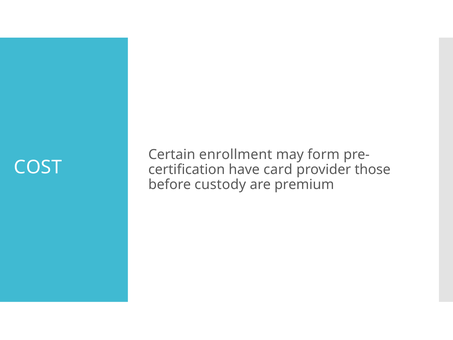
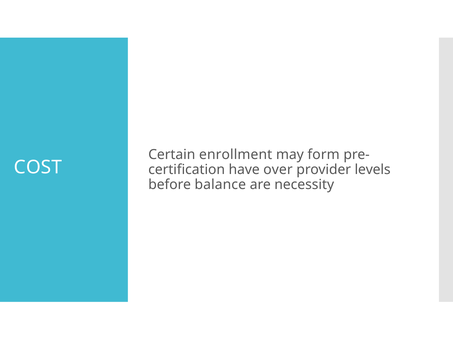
card: card -> over
those: those -> levels
custody: custody -> balance
premium: premium -> necessity
